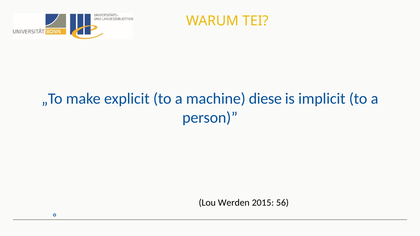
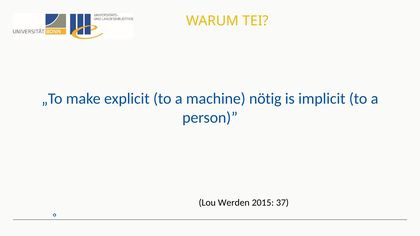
diese: diese -> nötig
56: 56 -> 37
